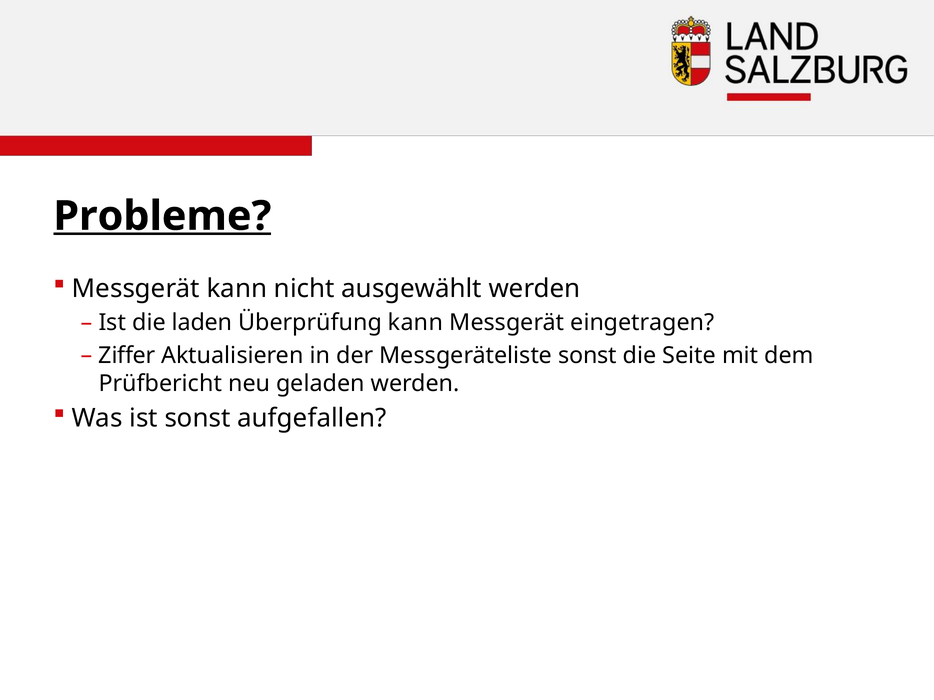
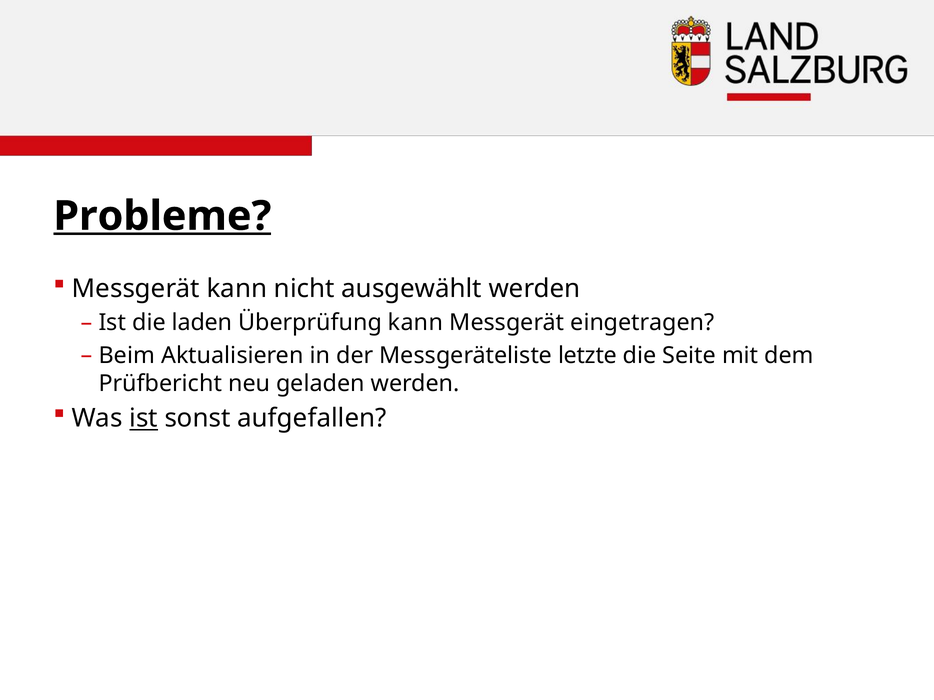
Ziffer: Ziffer -> Beim
Messgeräteliste sonst: sonst -> letzte
ist at (144, 419) underline: none -> present
